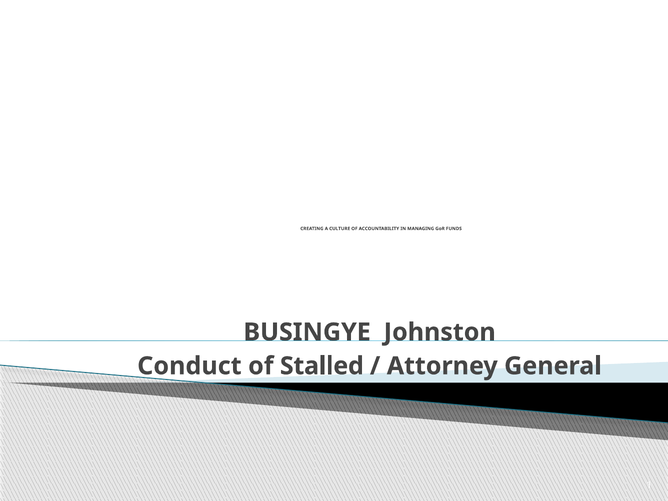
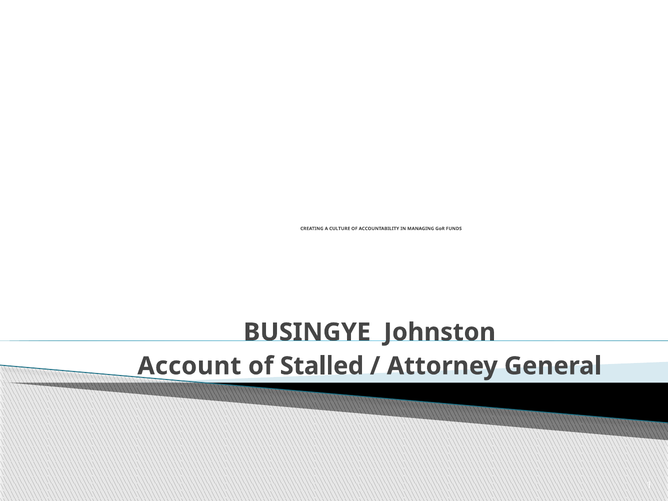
Conduct: Conduct -> Account
